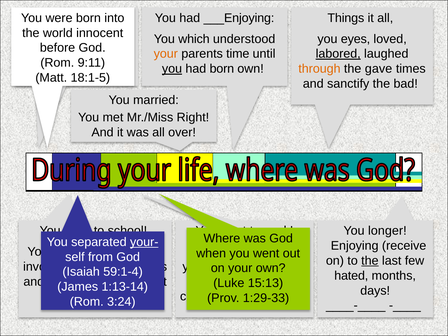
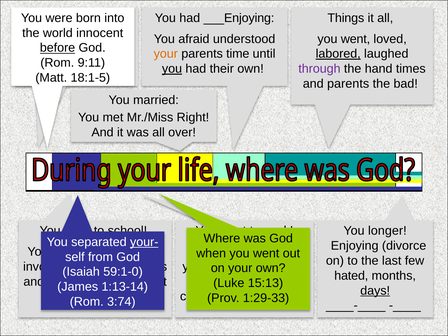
which: which -> afraid
eyes at (356, 39): eyes -> went
before underline: none -> present
had born: born -> their
through colour: orange -> purple
gave: gave -> hand
and sanctify: sanctify -> parents
receive: receive -> divorce
the at (370, 261) underline: present -> none
59:1-4: 59:1-4 -> 59:1-0
days underline: none -> present
3:24: 3:24 -> 3:74
